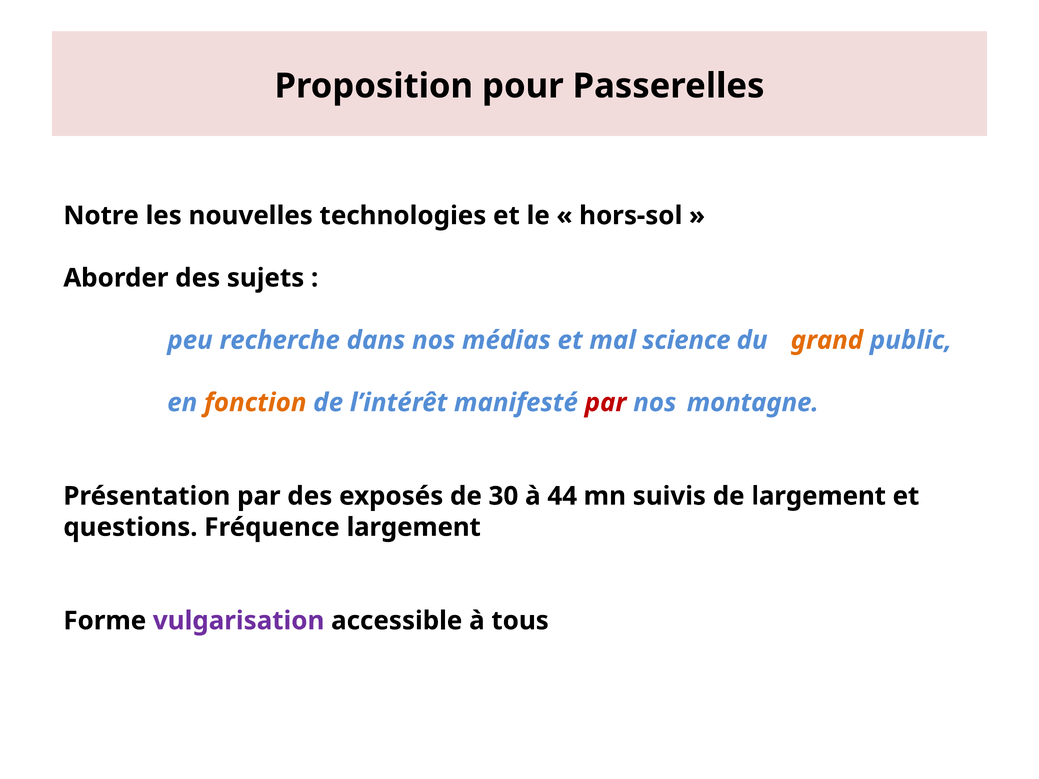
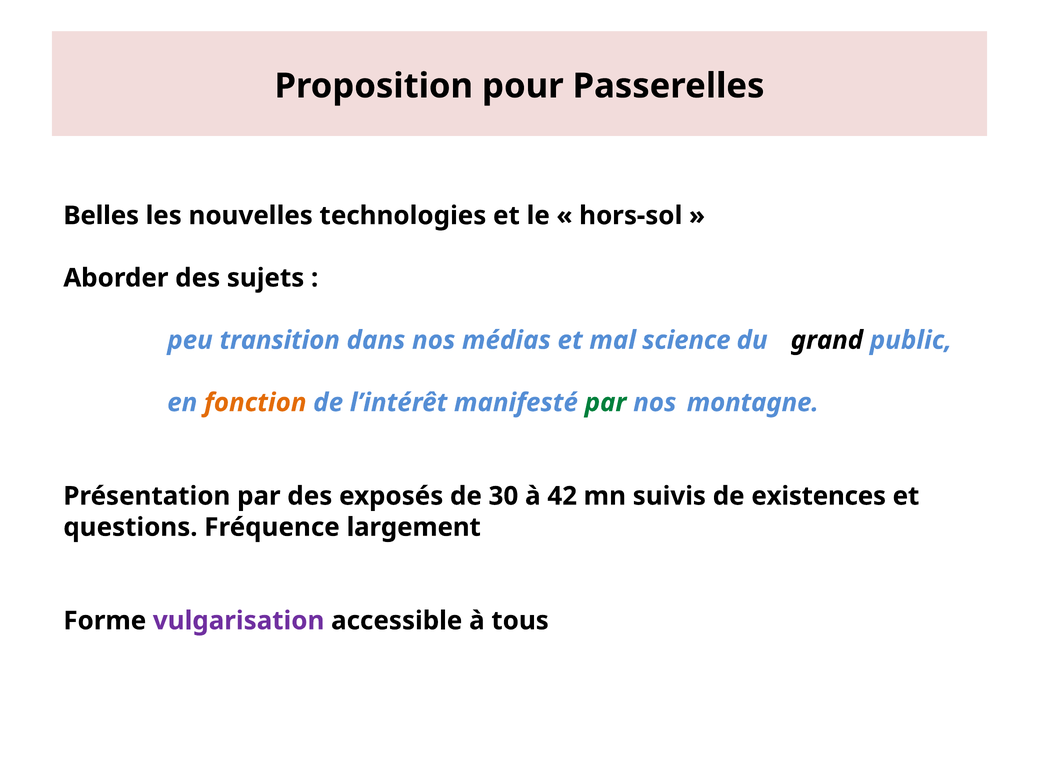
Notre: Notre -> Belles
recherche: recherche -> transition
grand colour: orange -> black
par at (606, 403) colour: red -> green
44: 44 -> 42
de largement: largement -> existences
